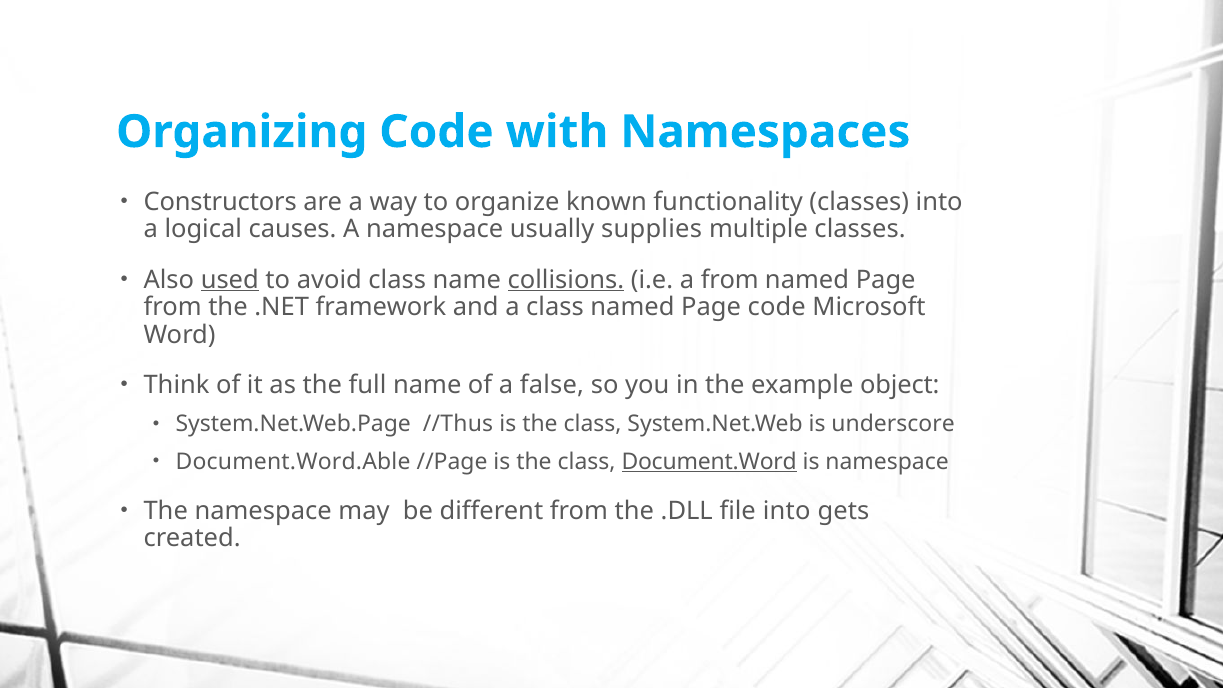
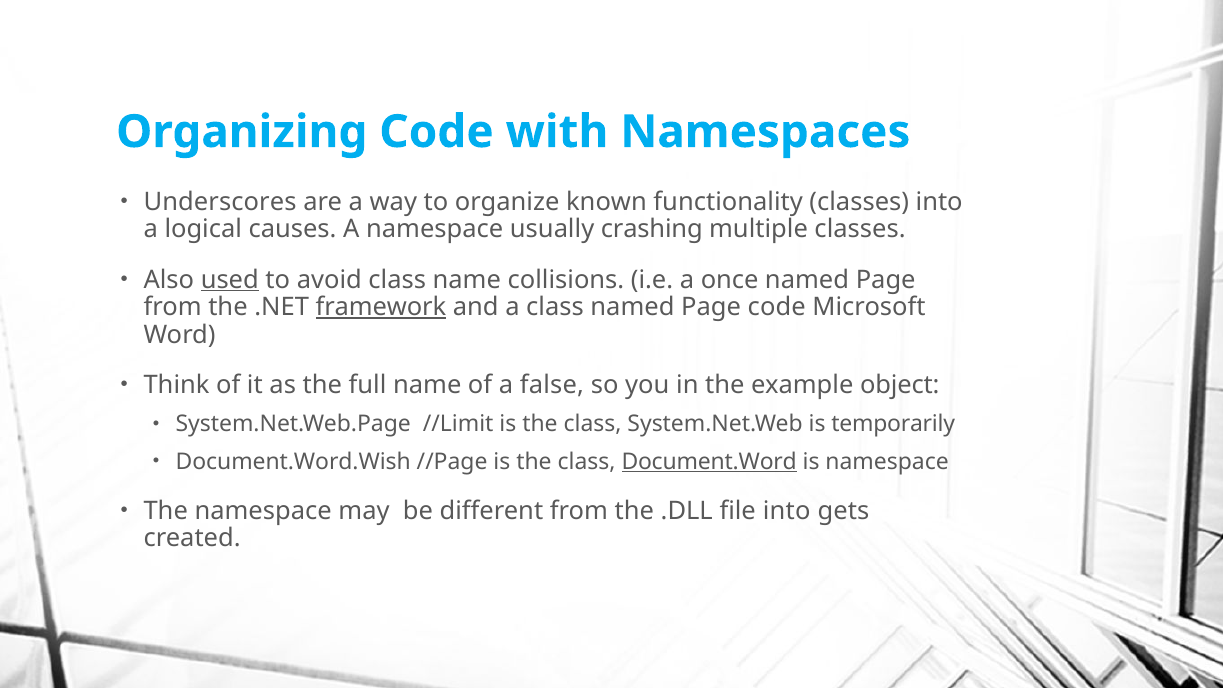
Constructors: Constructors -> Underscores
supplies: supplies -> crashing
collisions underline: present -> none
a from: from -> once
framework underline: none -> present
//Thus: //Thus -> //Limit
underscore: underscore -> temporarily
Document.Word.Able: Document.Word.Able -> Document.Word.Wish
